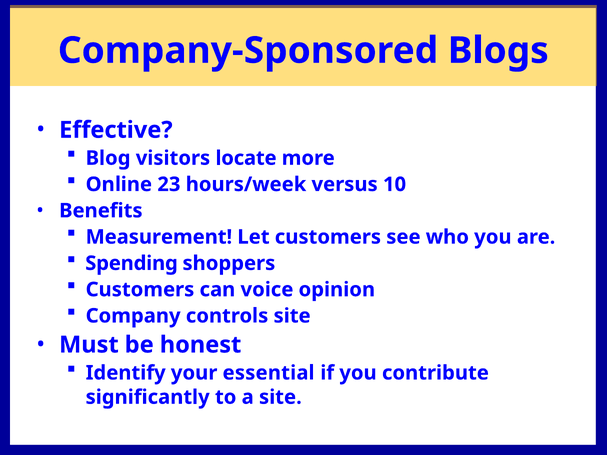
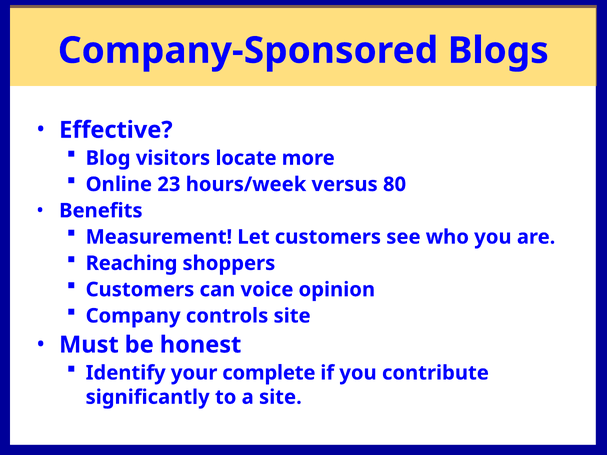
10: 10 -> 80
Spending: Spending -> Reaching
essential: essential -> complete
